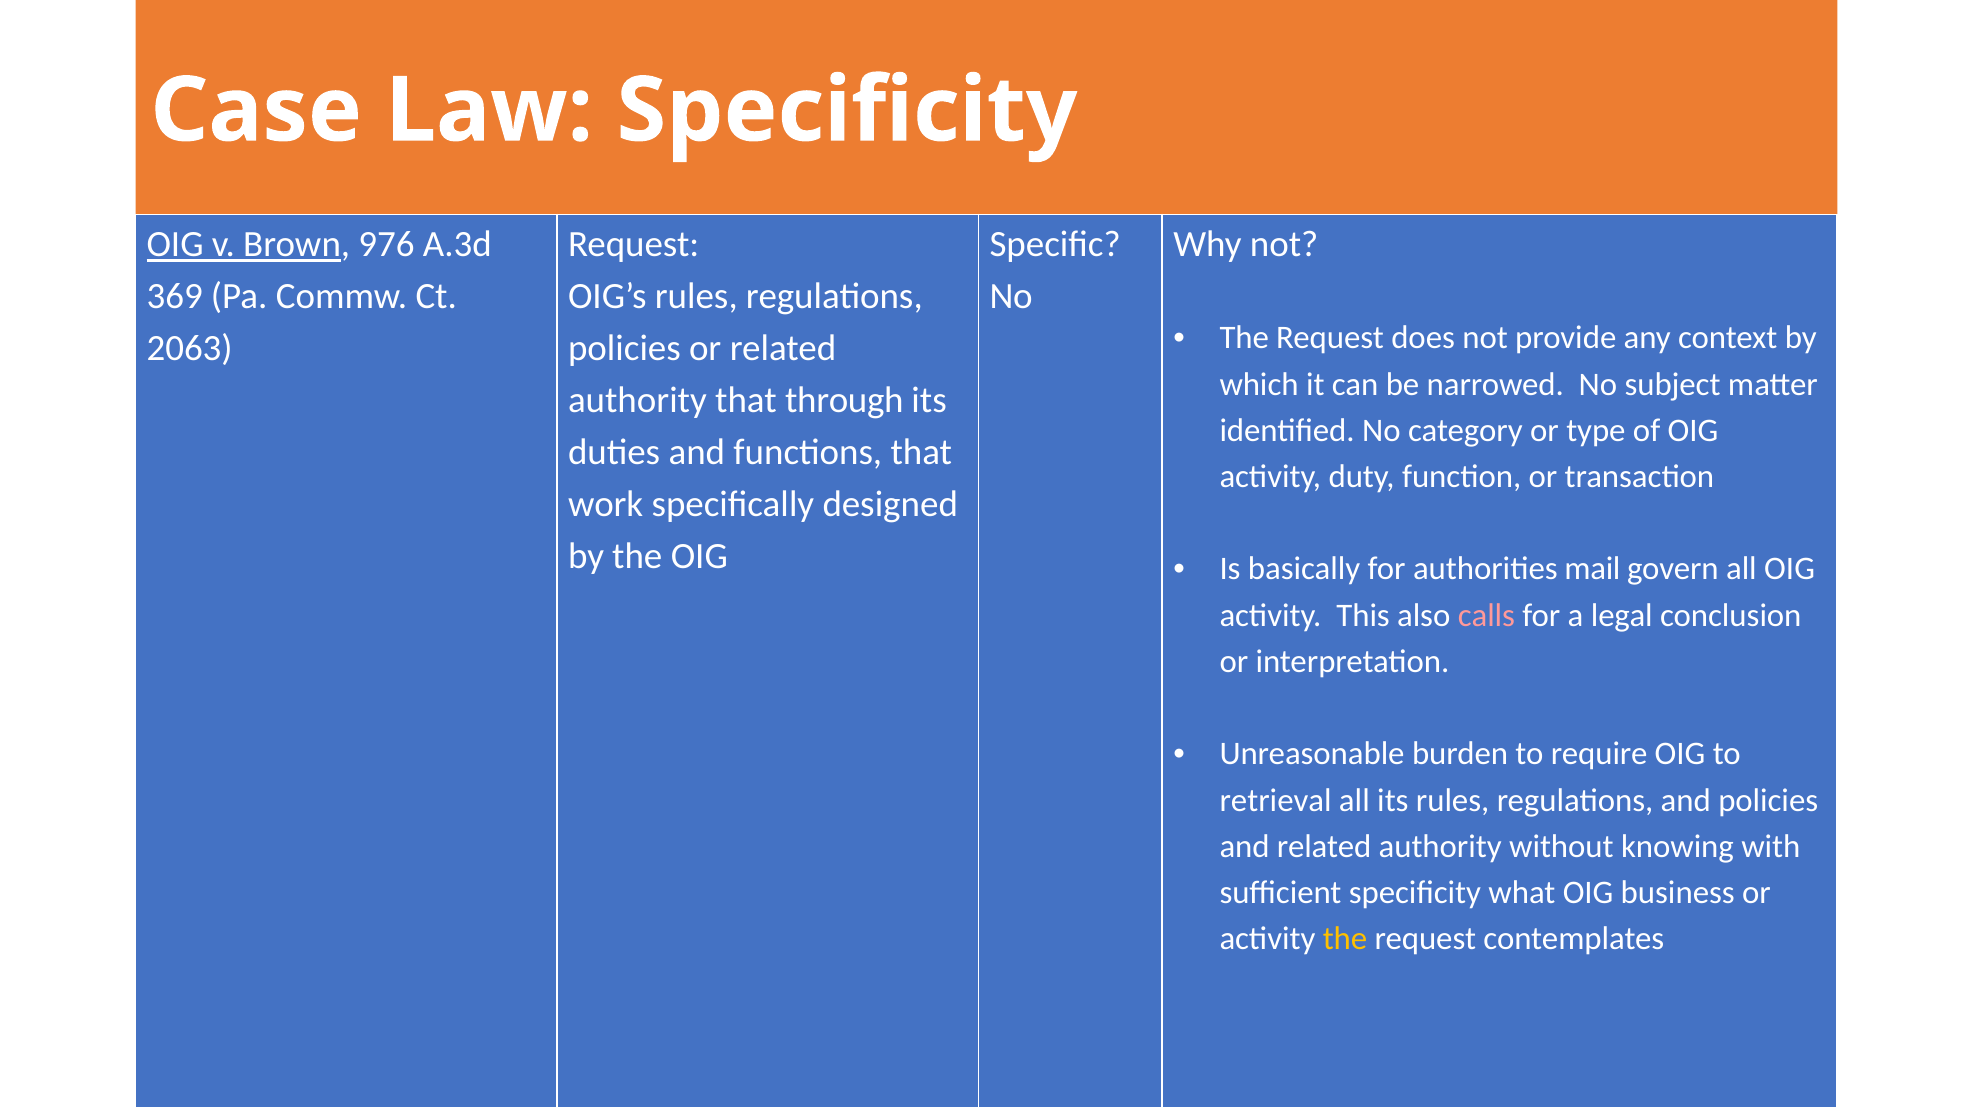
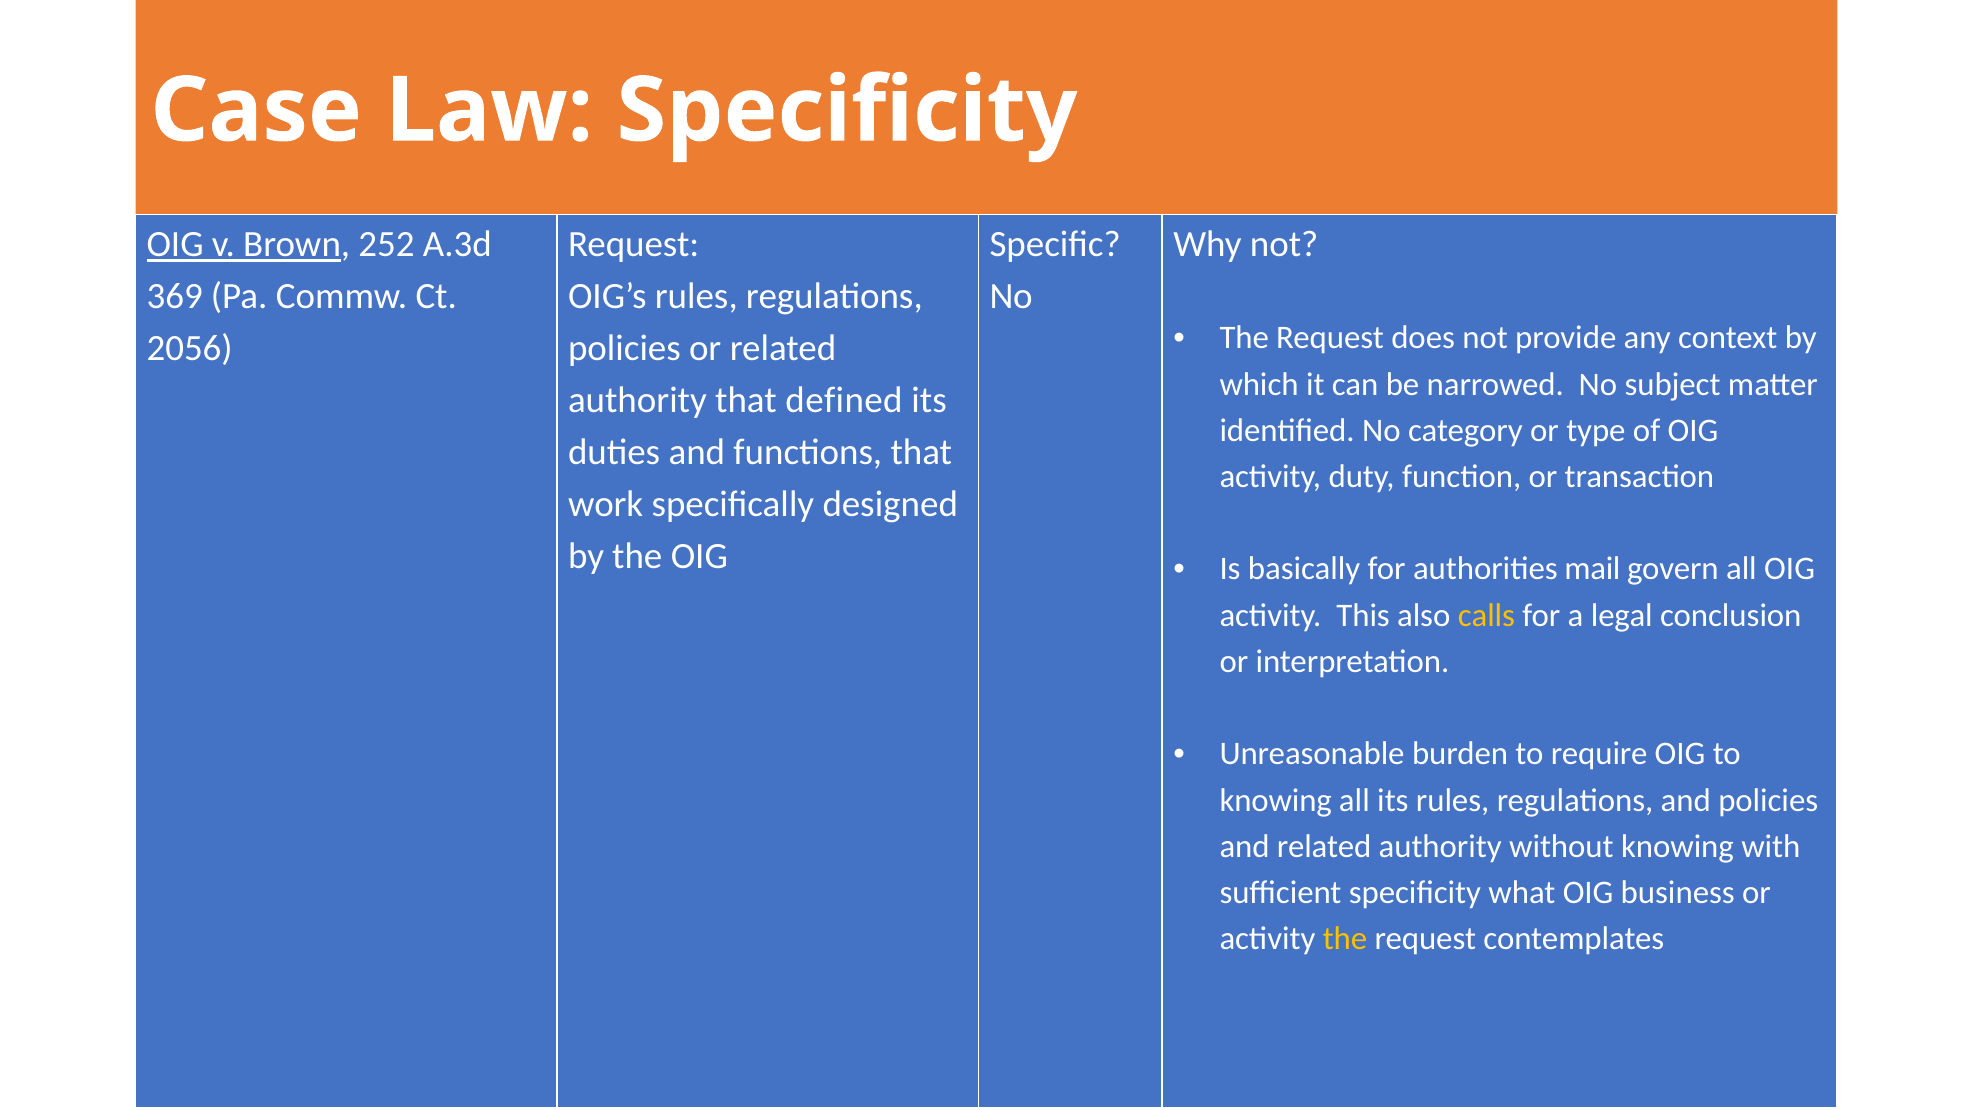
976: 976 -> 252
2063: 2063 -> 2056
through: through -> defined
calls colour: pink -> yellow
retrieval at (1276, 800): retrieval -> knowing
